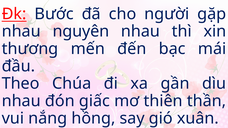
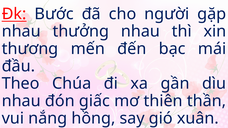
nguyên: nguyên -> thưởng
